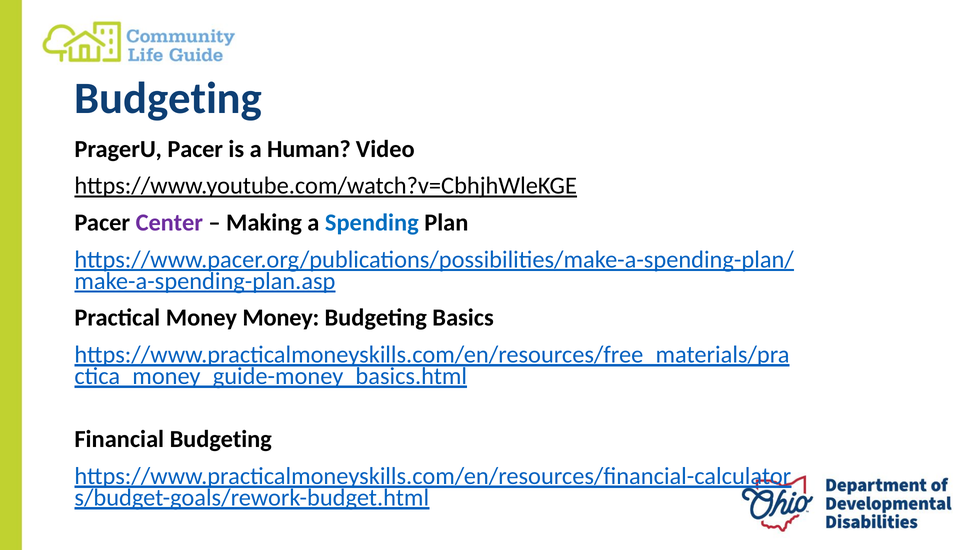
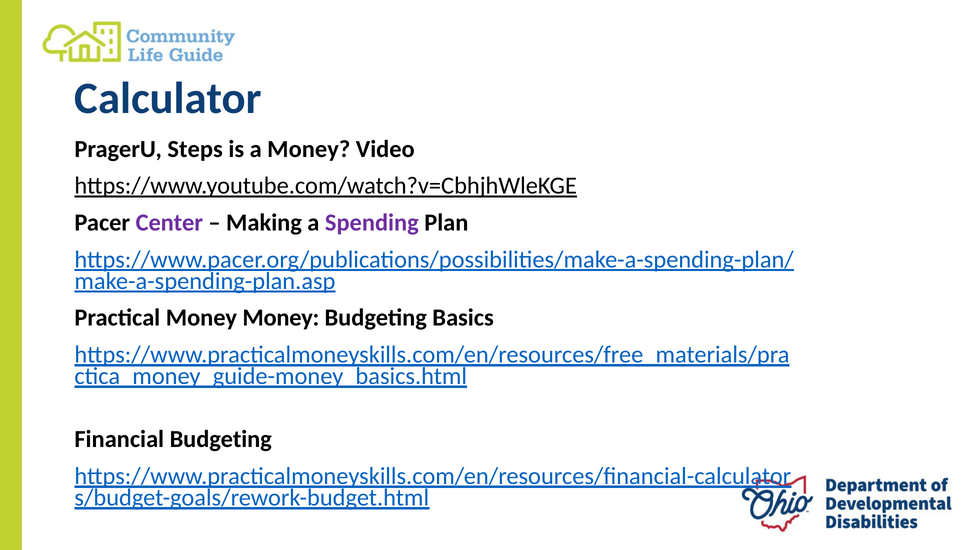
Budgeting at (168, 98): Budgeting -> Calculator
PragerU Pacer: Pacer -> Steps
a Human: Human -> Money
Spending colour: blue -> purple
